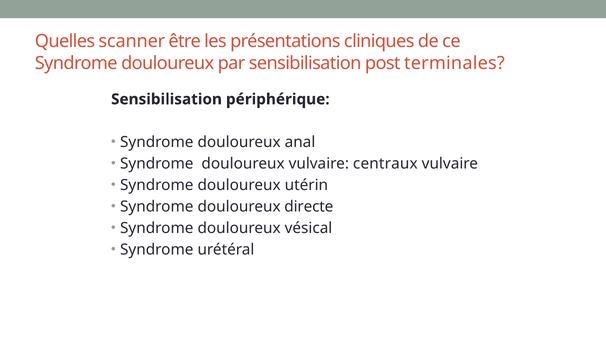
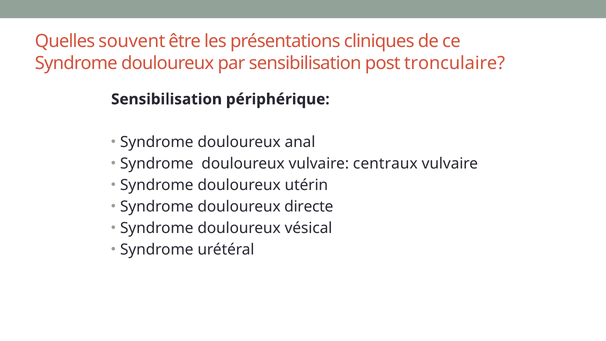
scanner: scanner -> souvent
terminales: terminales -> tronculaire
